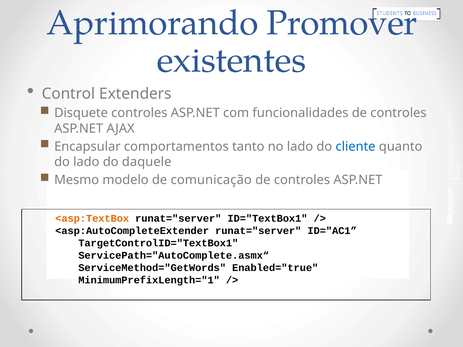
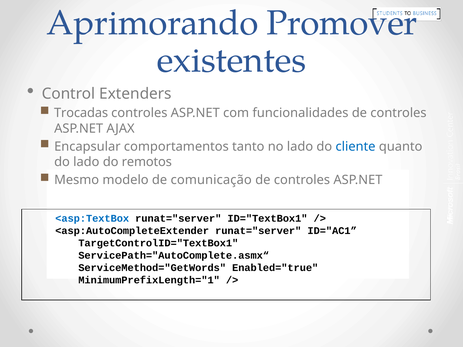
Disquete: Disquete -> Trocadas
daquele: daquele -> remotos
<asp:TextBox colour: orange -> blue
